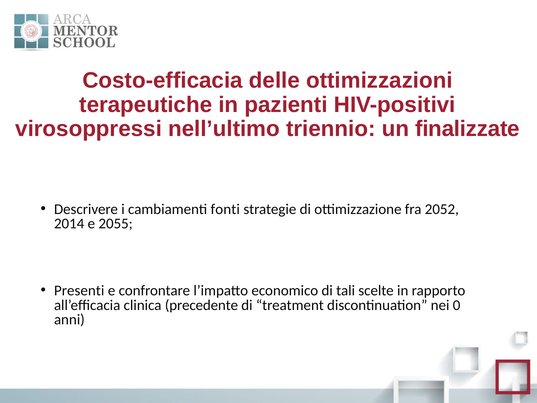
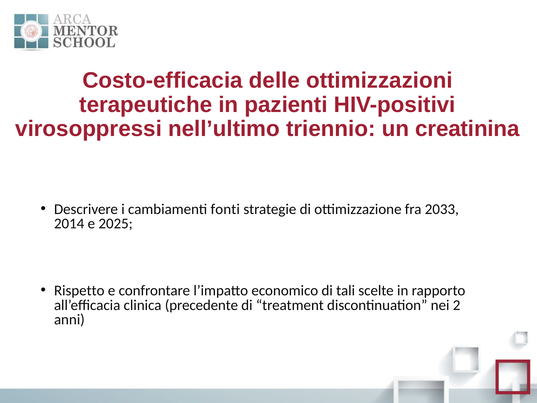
finalizzate: finalizzate -> creatinina
2052: 2052 -> 2033
2055: 2055 -> 2025
Presenti: Presenti -> Rispetto
0: 0 -> 2
